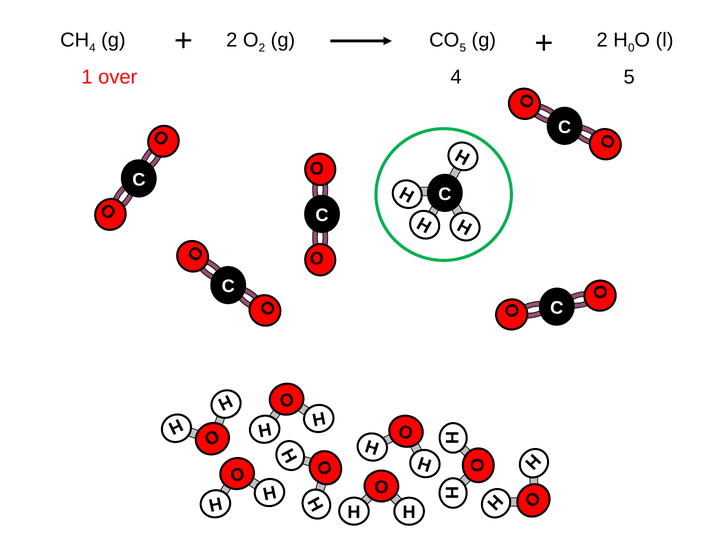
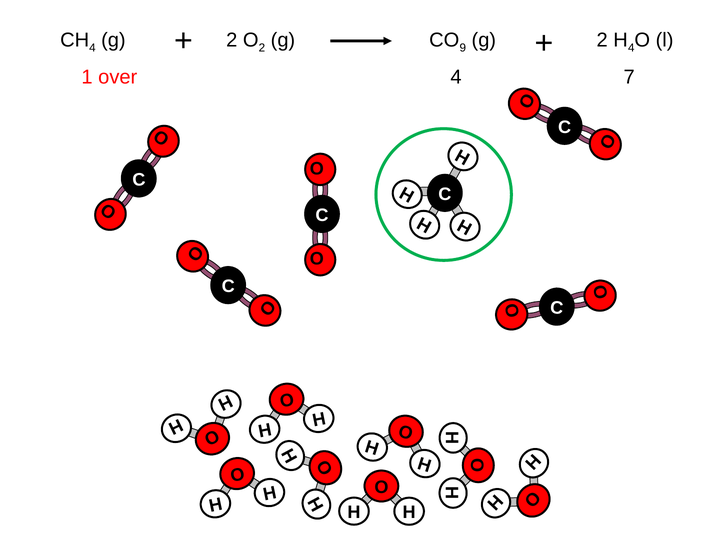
5 at (463, 48): 5 -> 9
H 0: 0 -> 4
4 5: 5 -> 7
